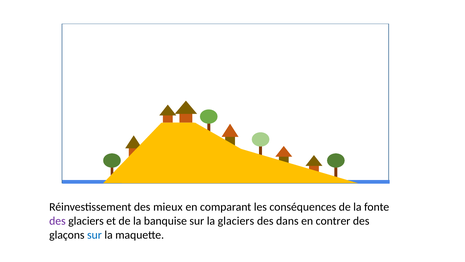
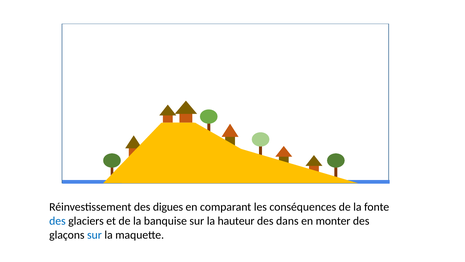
mieux: mieux -> digues
des at (57, 221) colour: purple -> blue
la glaciers: glaciers -> hauteur
contrer: contrer -> monter
